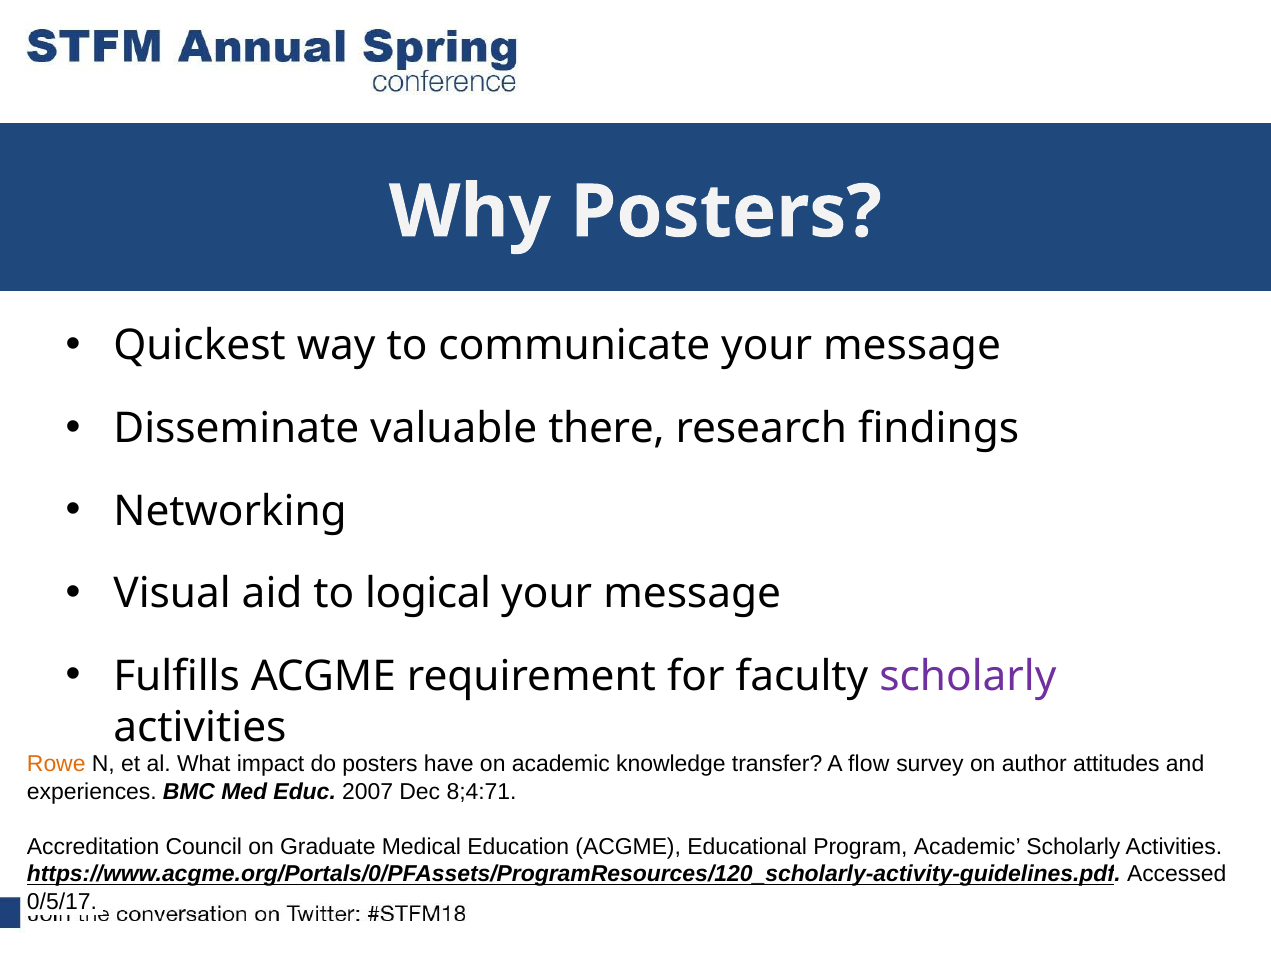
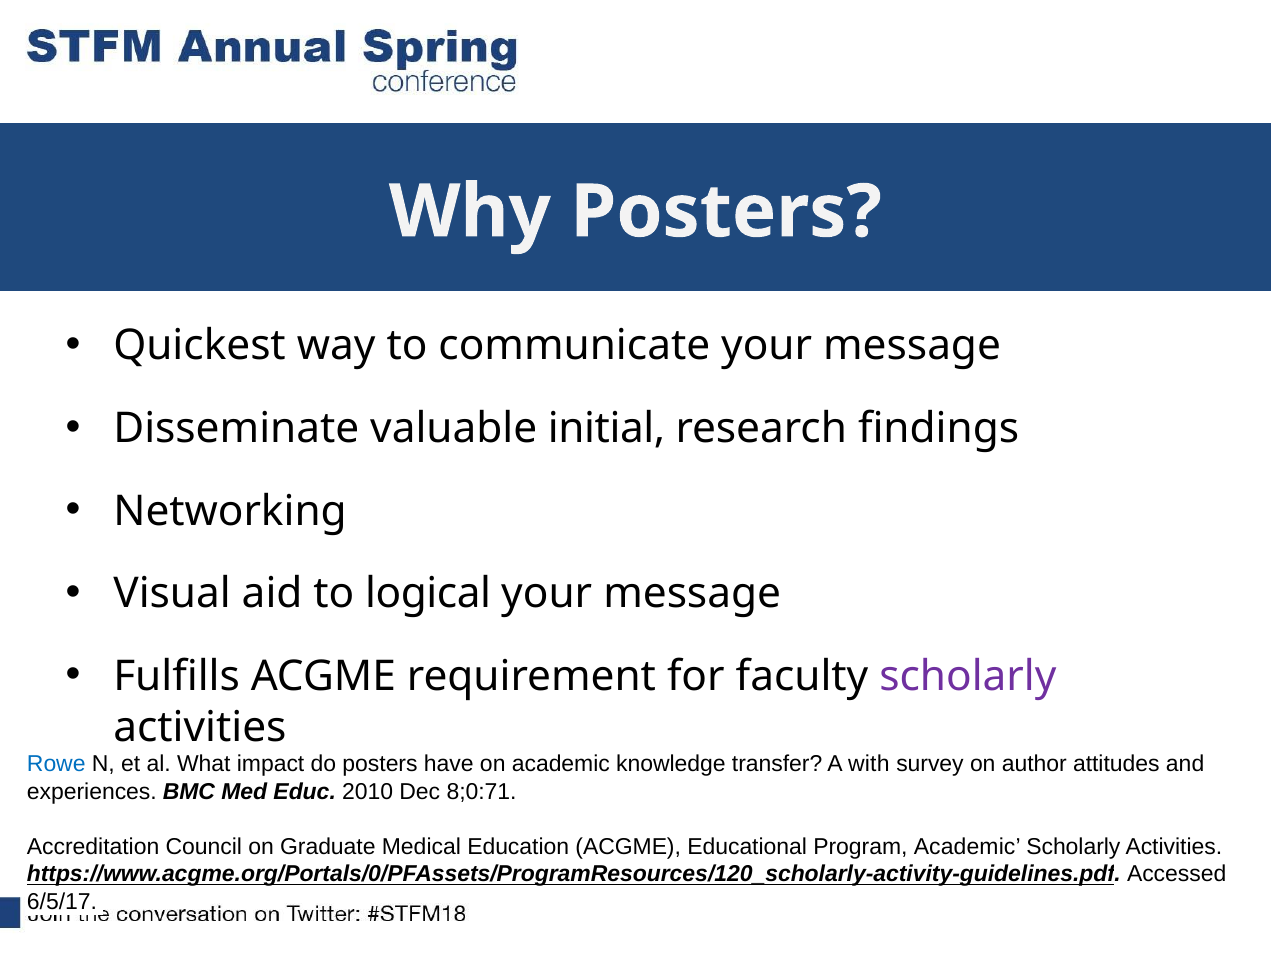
there: there -> initial
Rowe colour: orange -> blue
flow: flow -> with
2007: 2007 -> 2010
8;4:71: 8;4:71 -> 8;0:71
0/5/17: 0/5/17 -> 6/5/17
